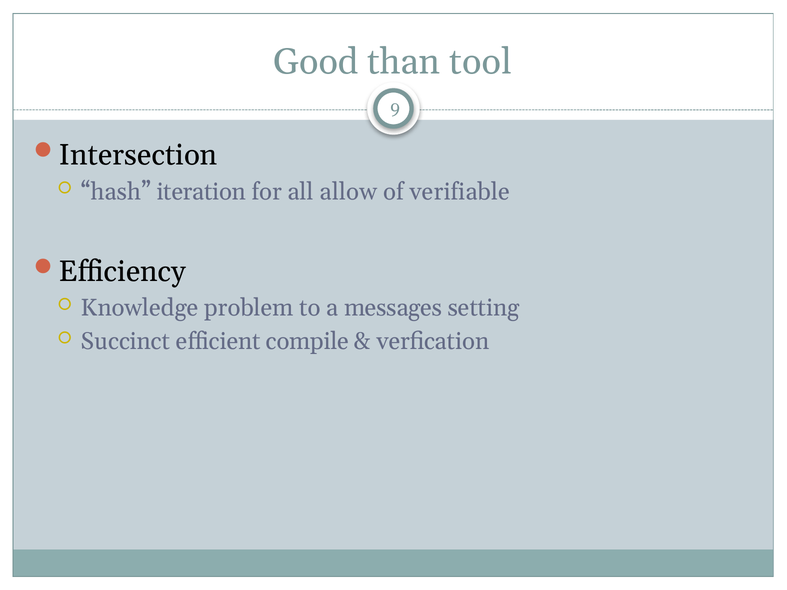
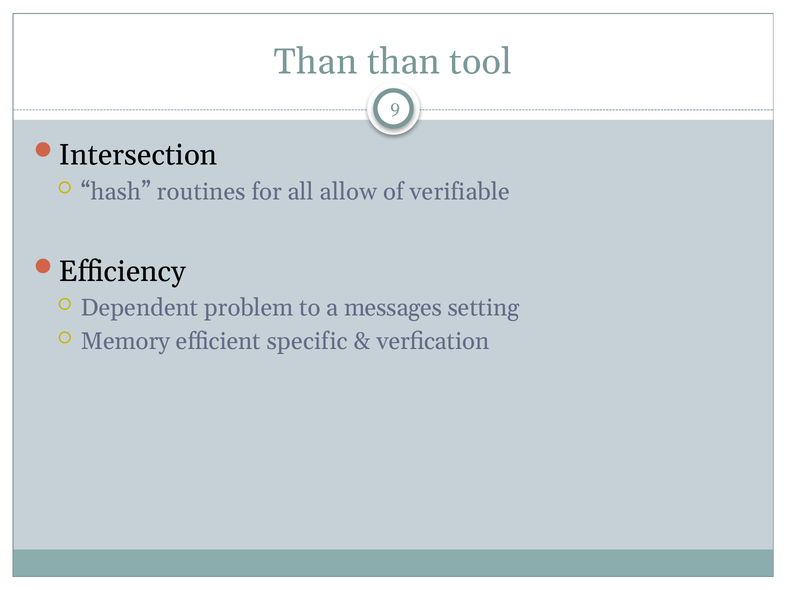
Good at (316, 62): Good -> Than
iteration: iteration -> routines
Knowledge: Knowledge -> Dependent
Succinct: Succinct -> Memory
compile: compile -> specific
